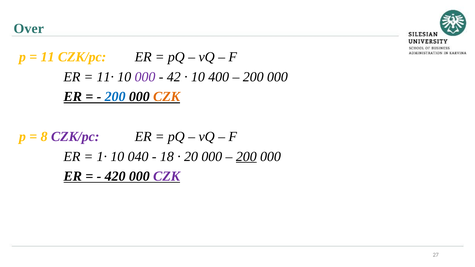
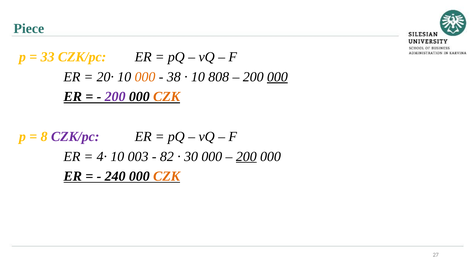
Over: Over -> Piece
11: 11 -> 33
11∙: 11∙ -> 20∙
000 at (145, 77) colour: purple -> orange
42: 42 -> 38
400: 400 -> 808
000 at (277, 77) underline: none -> present
200 at (115, 97) colour: blue -> purple
1∙: 1∙ -> 4∙
040: 040 -> 003
18: 18 -> 82
20: 20 -> 30
420: 420 -> 240
CZK at (167, 176) colour: purple -> orange
